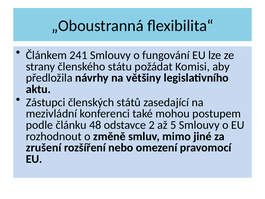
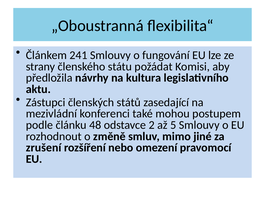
většiny: většiny -> kultura
